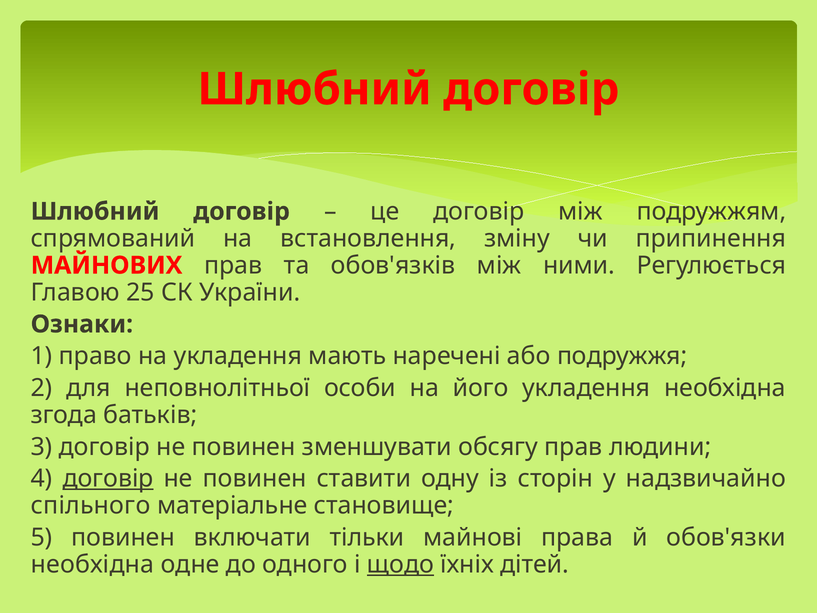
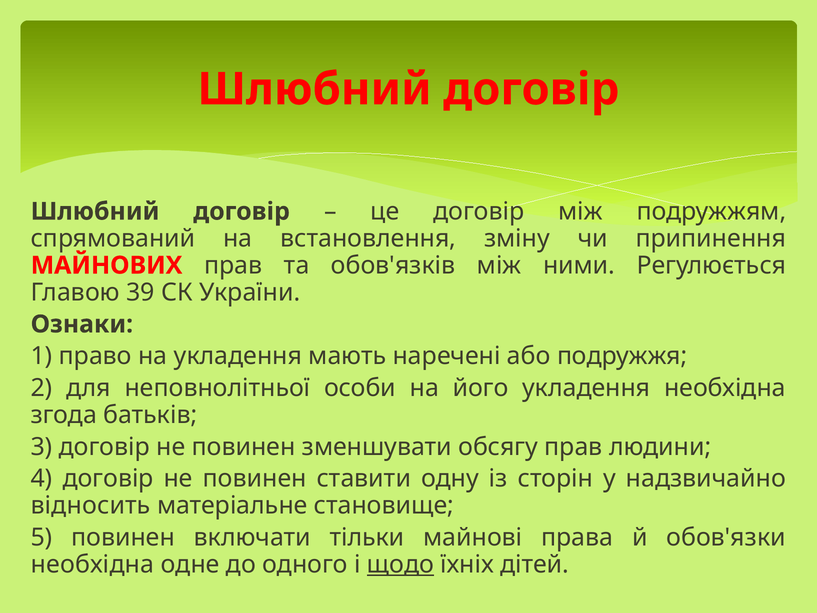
25: 25 -> 39
договір at (108, 478) underline: present -> none
спільного: спільного -> відносить
